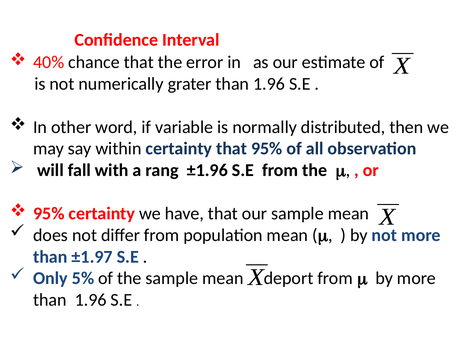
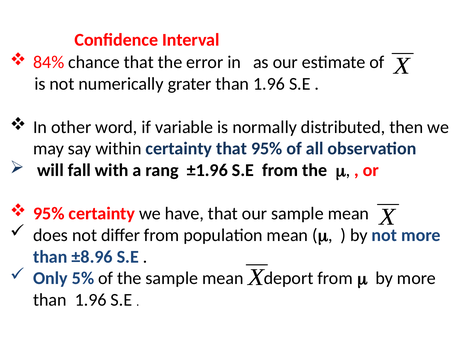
40%: 40% -> 84%
±1.97: ±1.97 -> ±8.96
